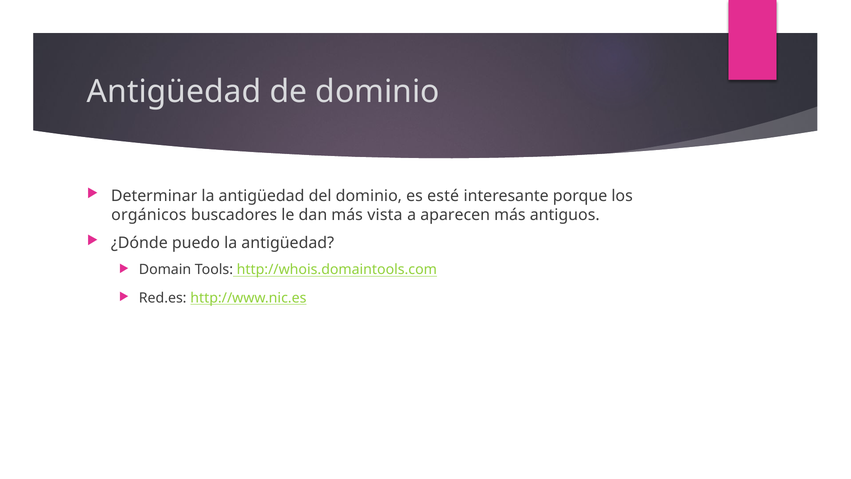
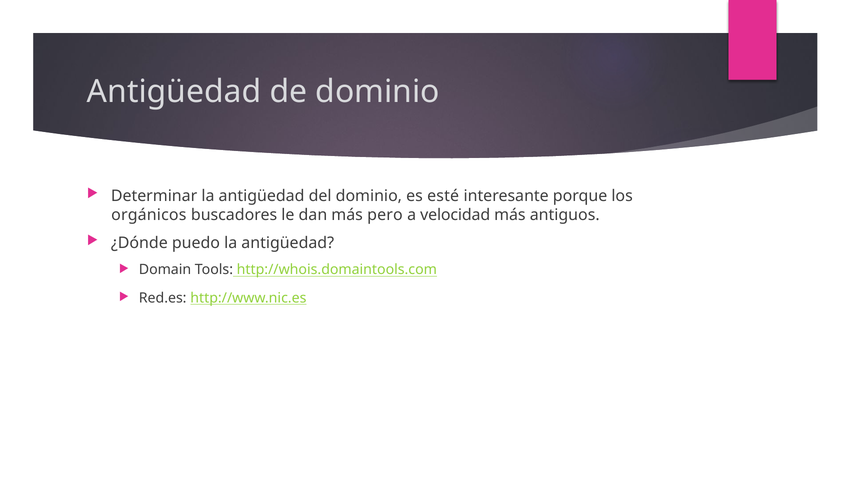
vista: vista -> pero
aparecen: aparecen -> velocidad
